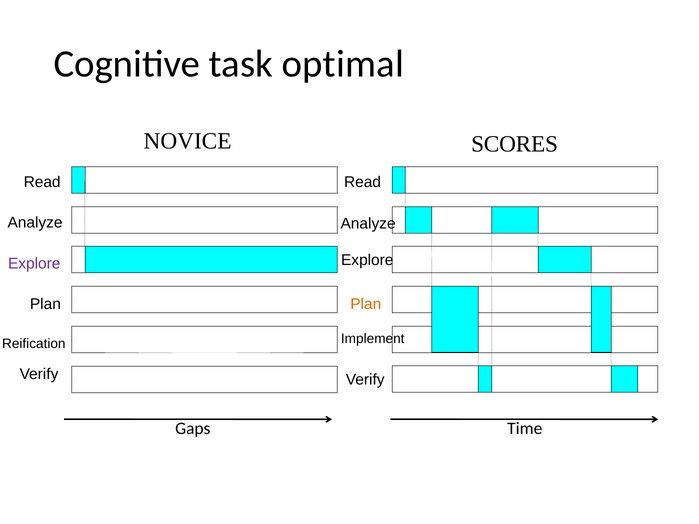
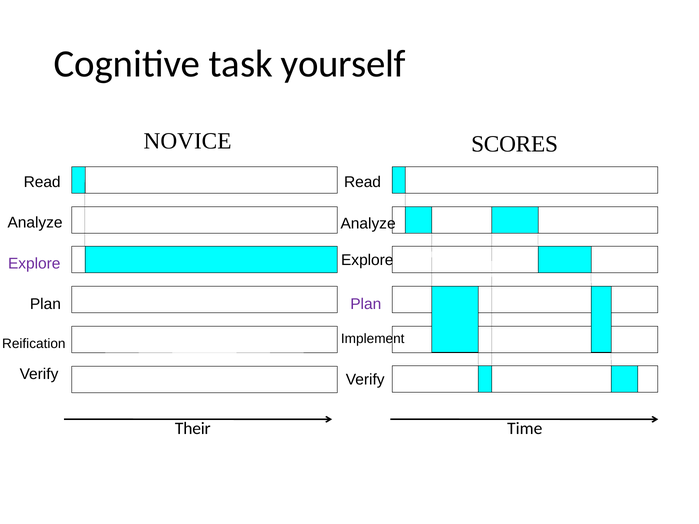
optimal: optimal -> yourself
Plan at (366, 304) colour: orange -> purple
Gaps: Gaps -> Their
